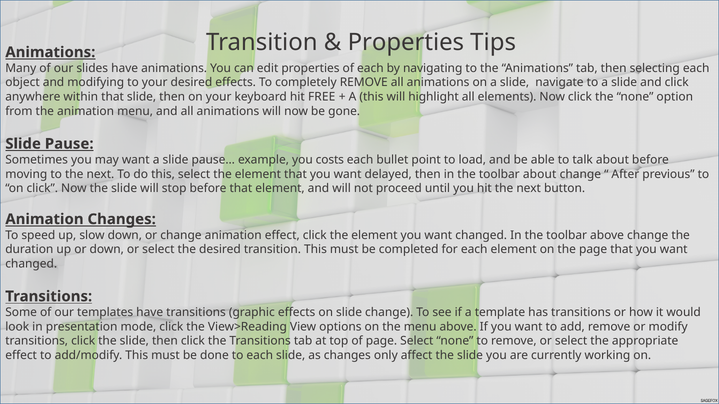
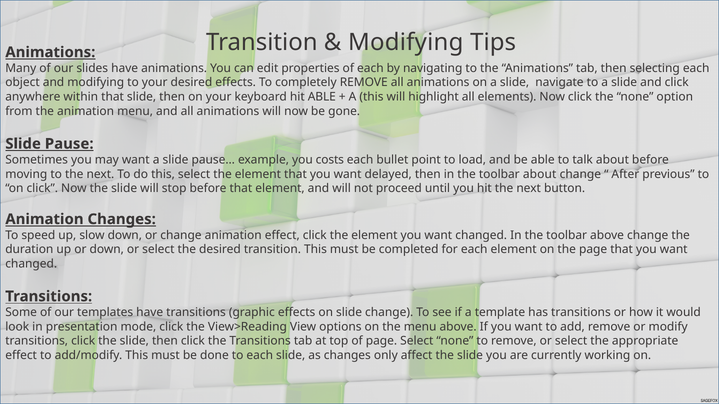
Properties at (406, 42): Properties -> Modifying
hit FREE: FREE -> ABLE
